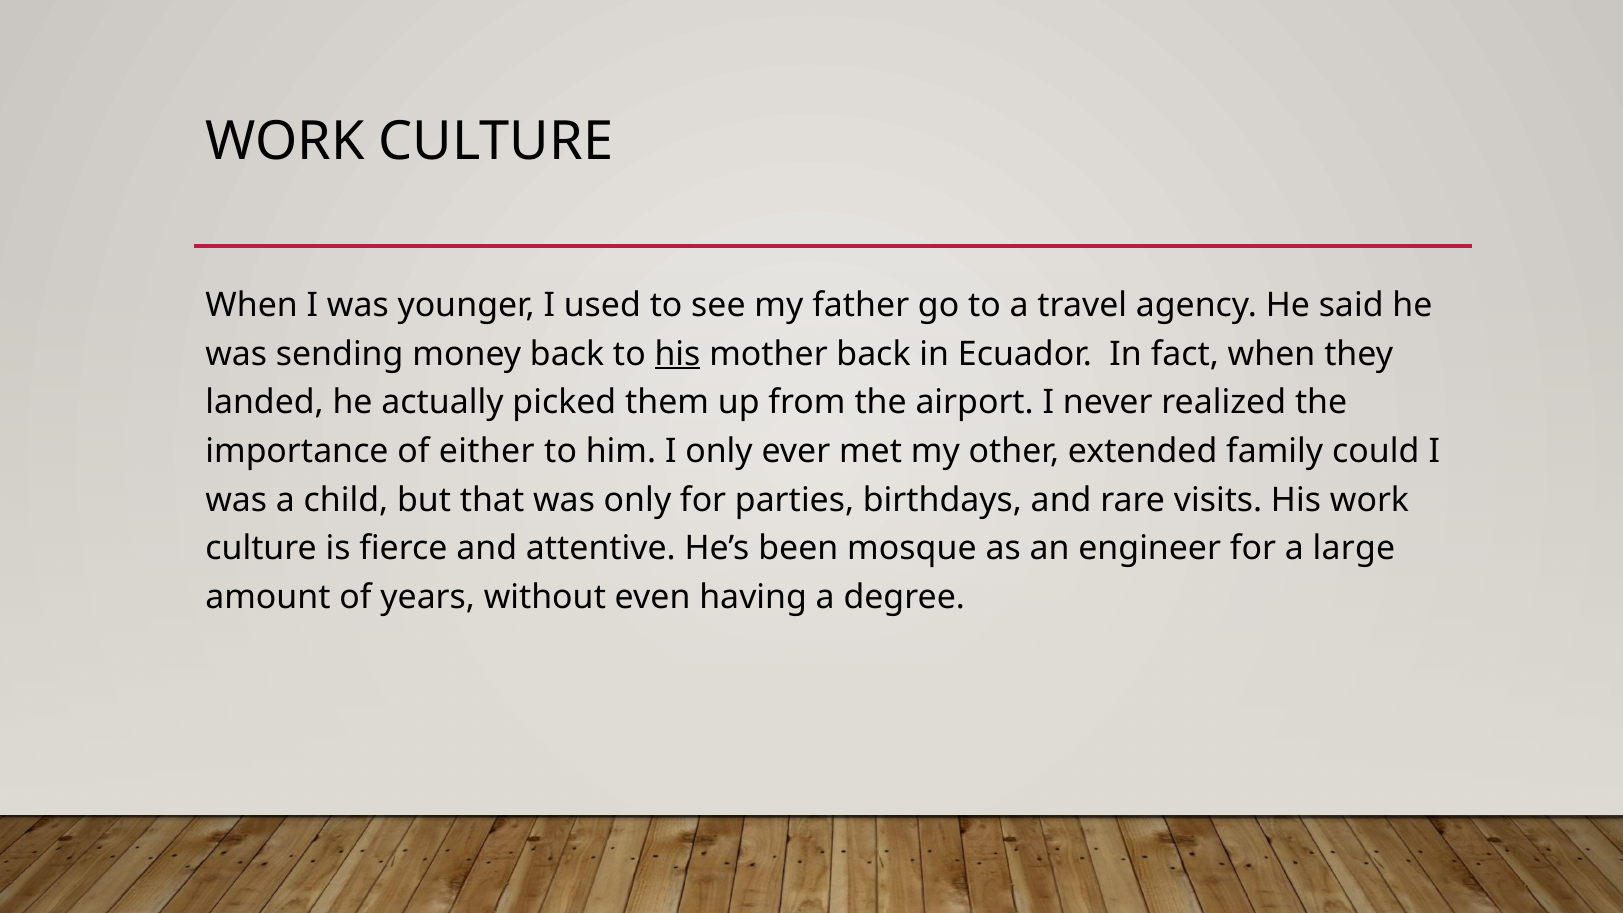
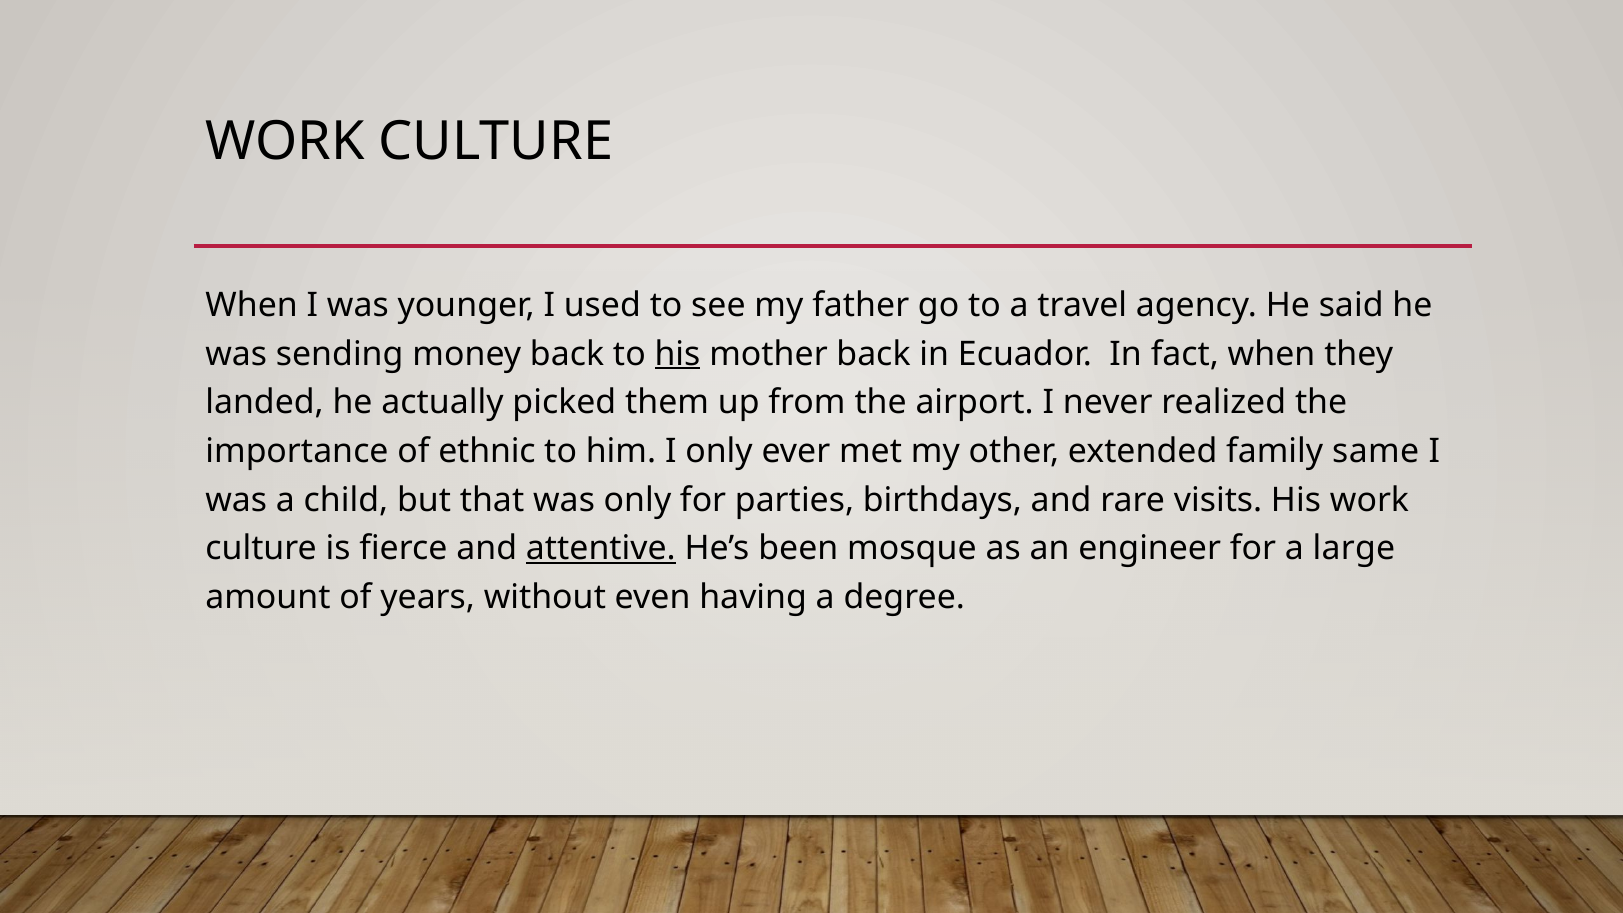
either: either -> ethnic
could: could -> same
attentive underline: none -> present
